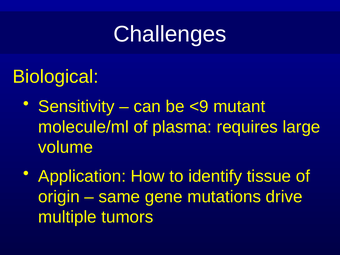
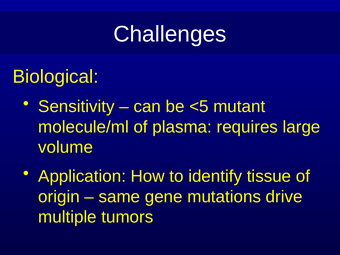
<9: <9 -> <5
